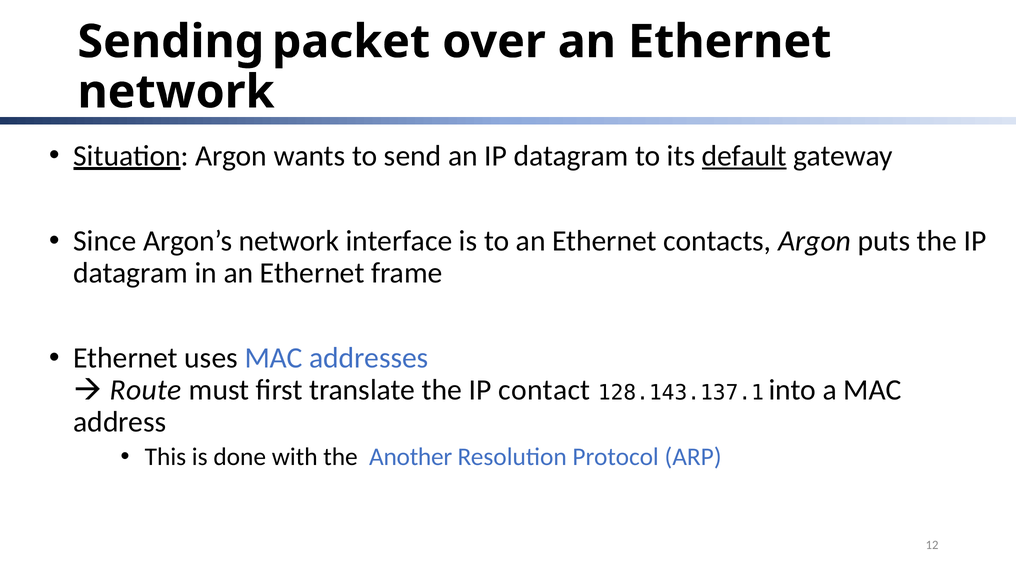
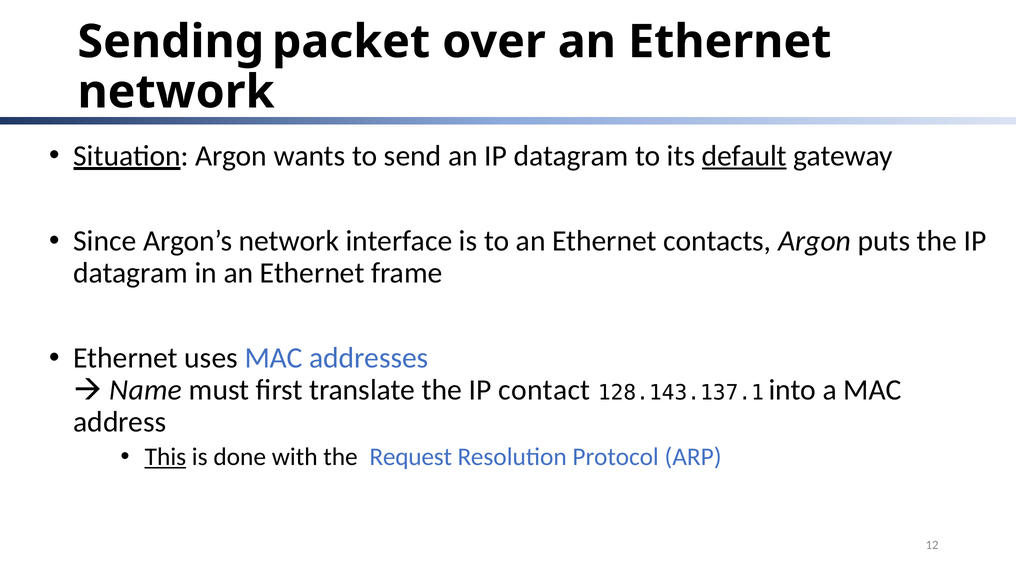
Route: Route -> Name
This underline: none -> present
Another: Another -> Request
